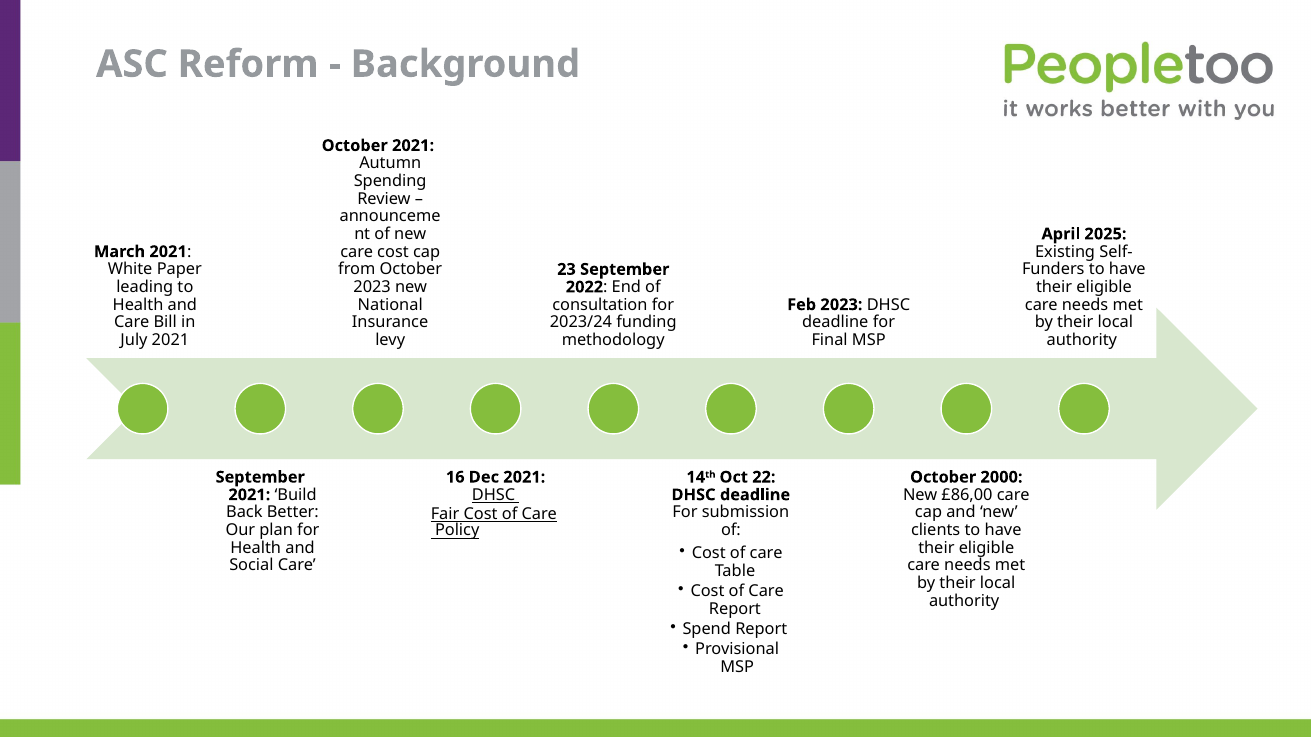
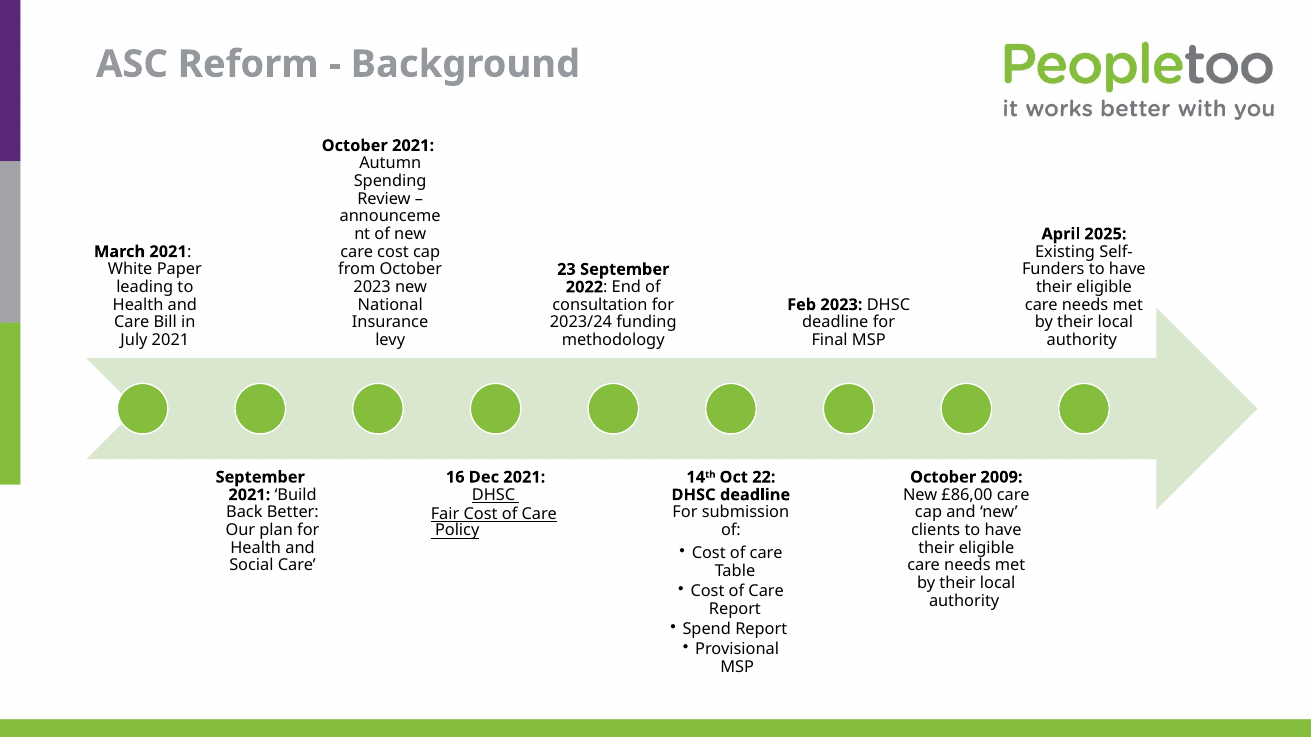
2000: 2000 -> 2009
